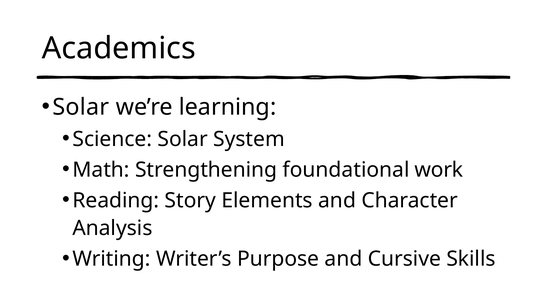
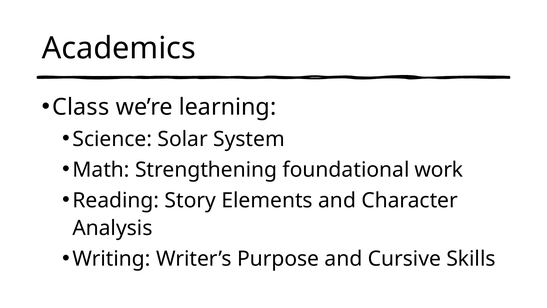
Solar at (81, 107): Solar -> Class
